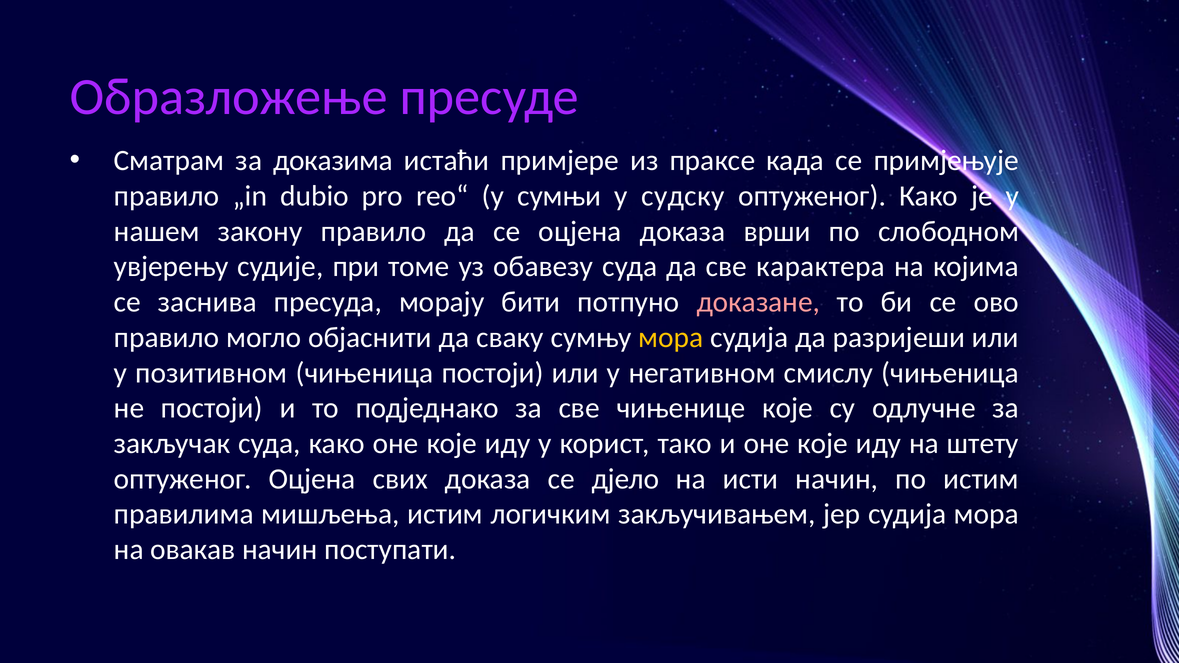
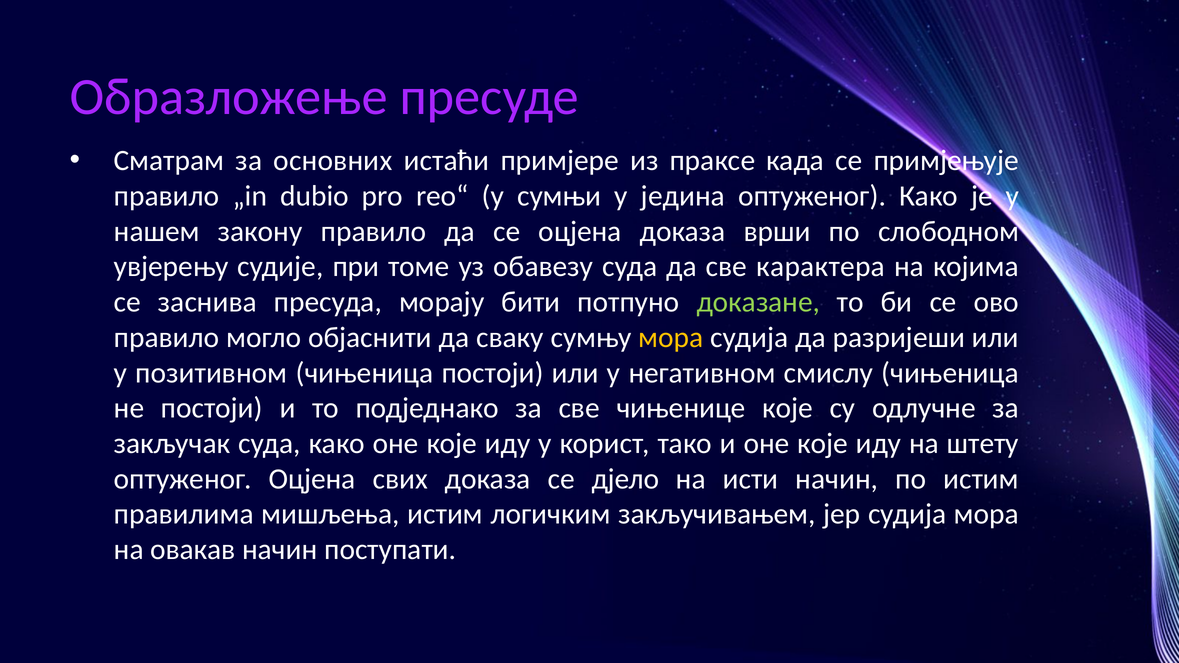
доказима: доказима -> основних
судску: судску -> једина
доказане colour: pink -> light green
